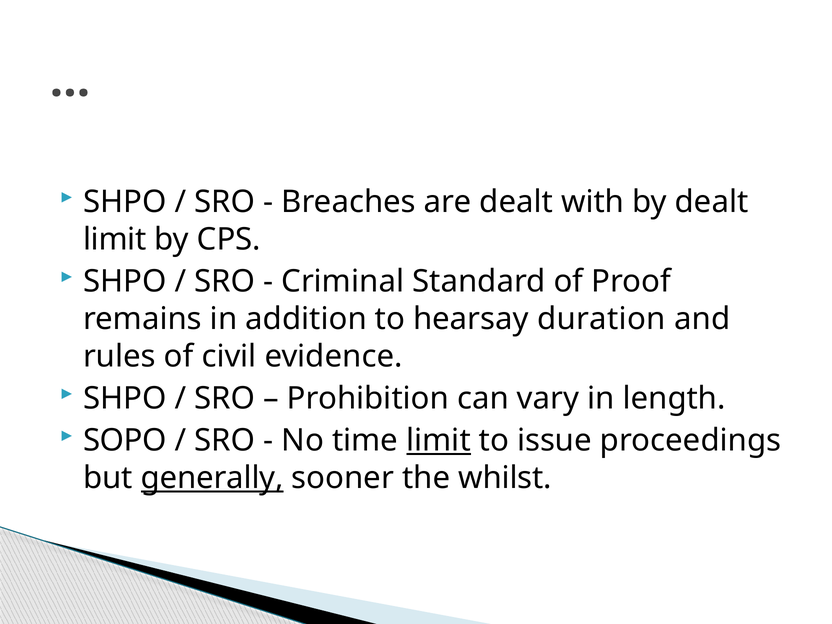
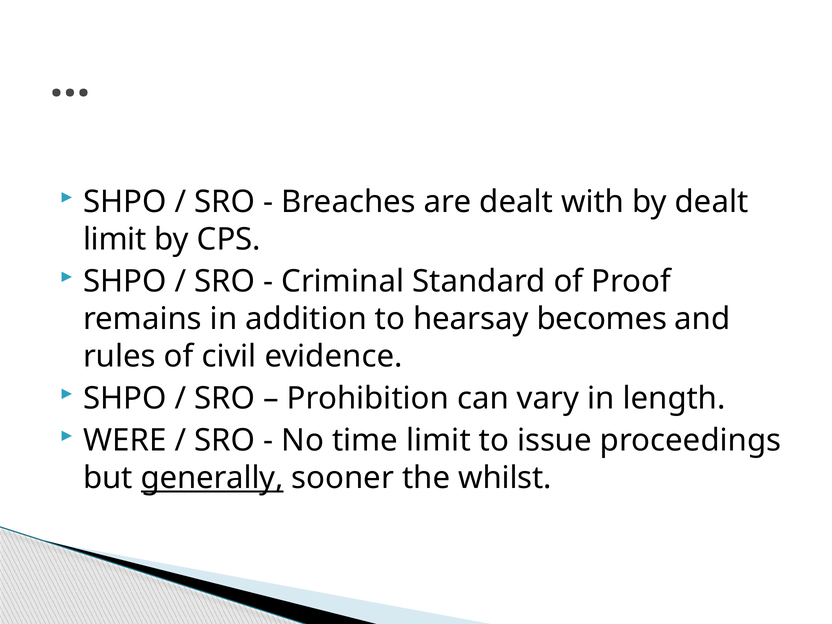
duration: duration -> becomes
SOPO: SOPO -> WERE
limit at (439, 441) underline: present -> none
